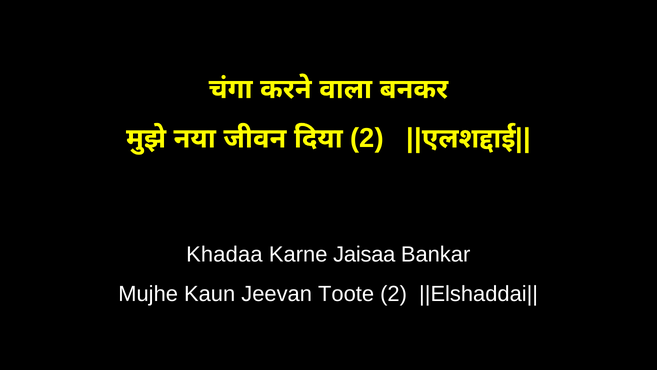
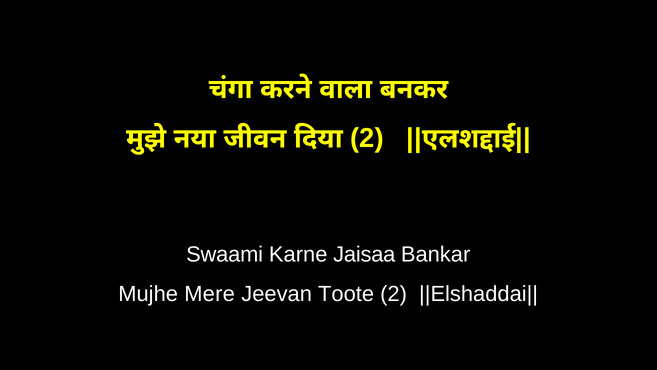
Khadaa: Khadaa -> Swaami
Kaun: Kaun -> Mere
